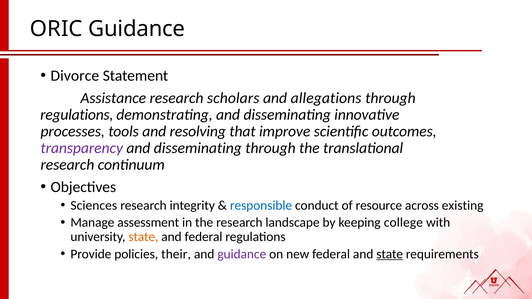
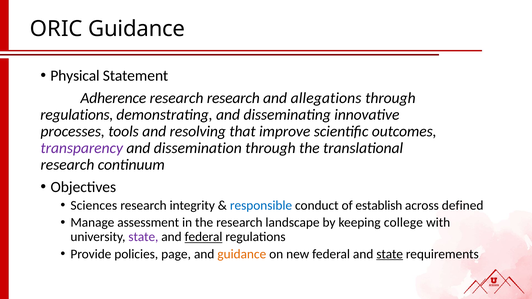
Divorce: Divorce -> Physical
Assistance: Assistance -> Adherence
research scholars: scholars -> research
disseminating at (198, 148): disseminating -> dissemination
resource: resource -> establish
existing: existing -> defined
state at (143, 237) colour: orange -> purple
federal at (204, 237) underline: none -> present
their: their -> page
guidance at (242, 254) colour: purple -> orange
